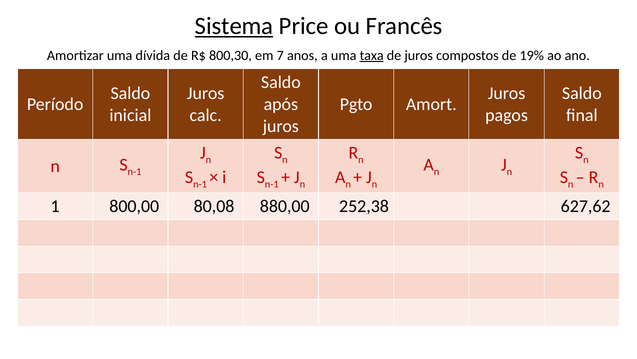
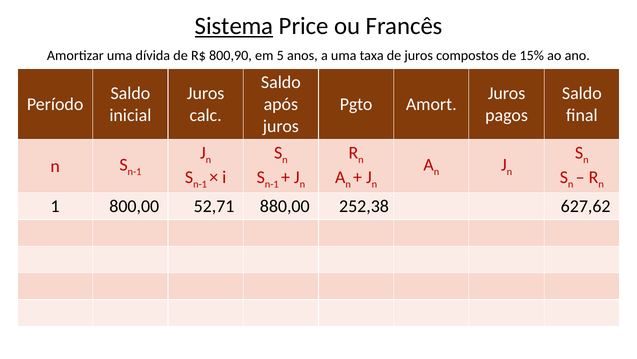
800,30: 800,30 -> 800,90
7: 7 -> 5
taxa underline: present -> none
19%: 19% -> 15%
80,08: 80,08 -> 52,71
